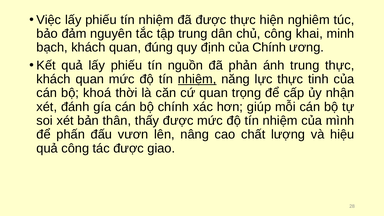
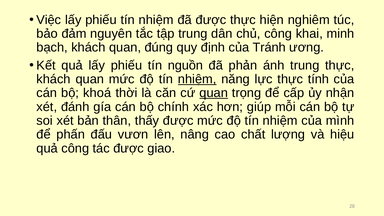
của Chính: Chính -> Tránh
tinh: tinh -> tính
quan at (214, 93) underline: none -> present
